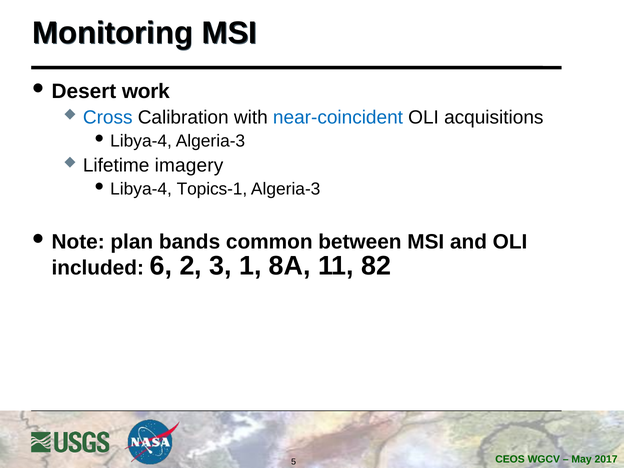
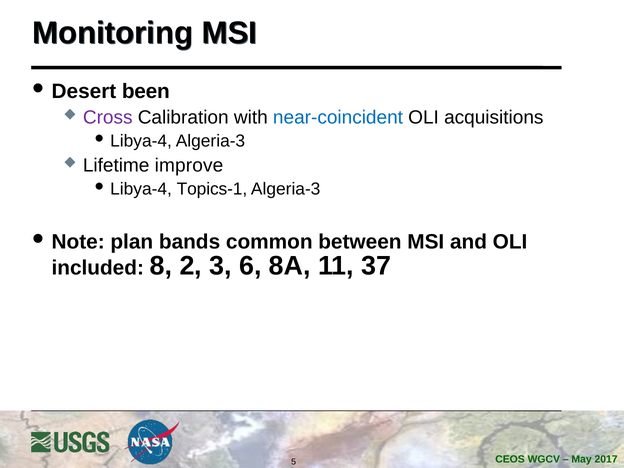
work: work -> been
Cross colour: blue -> purple
imagery: imagery -> improve
6: 6 -> 8
1: 1 -> 6
82: 82 -> 37
